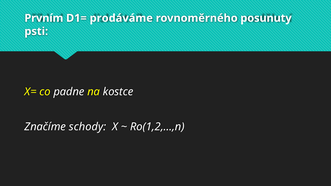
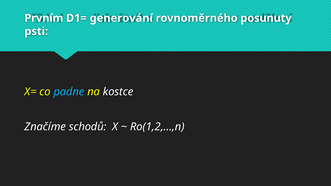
prodáváme: prodáváme -> generování
padne colour: white -> light blue
schody: schody -> schodů
